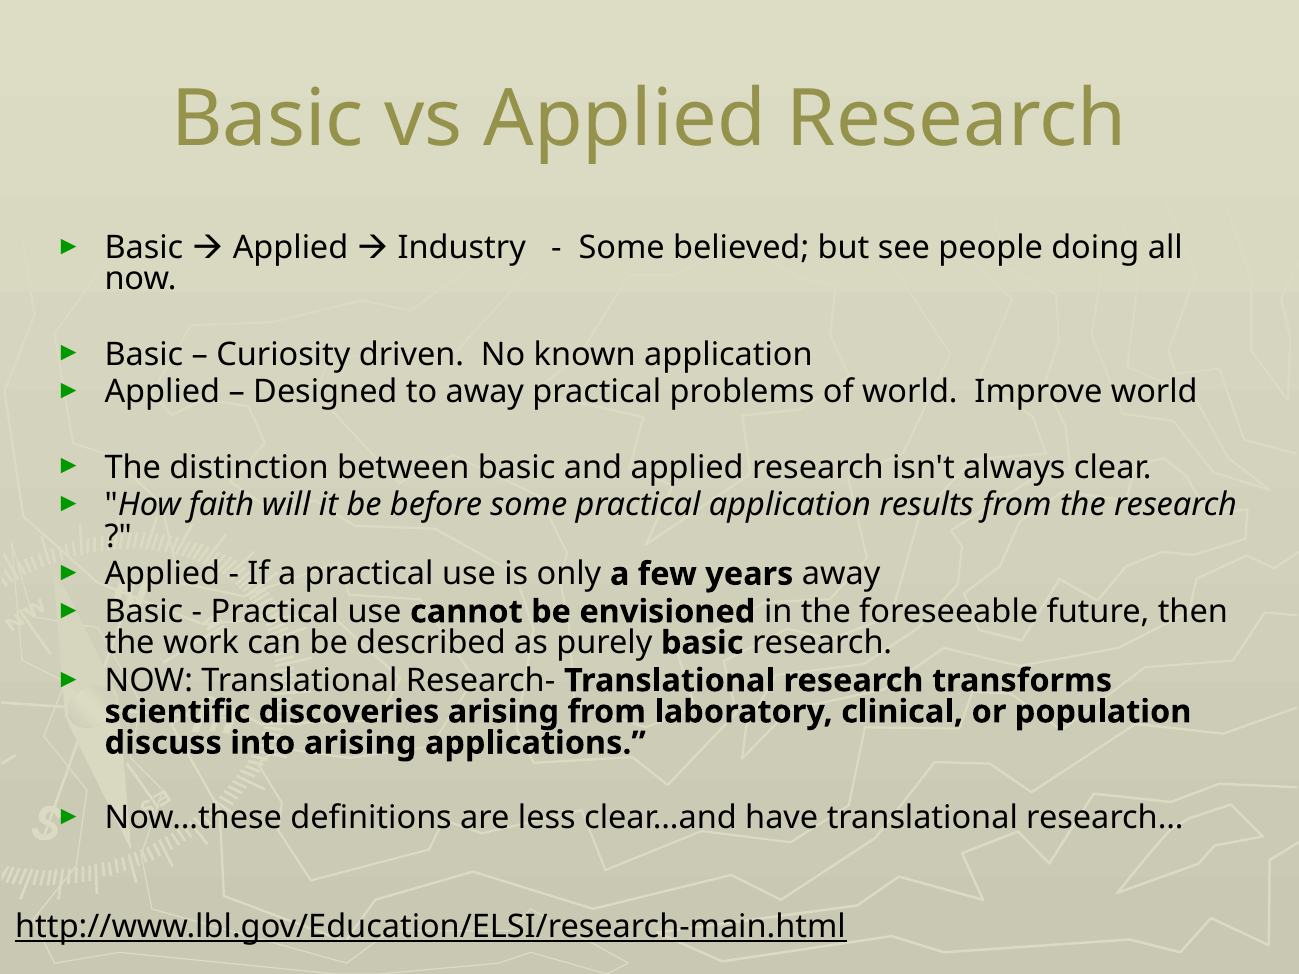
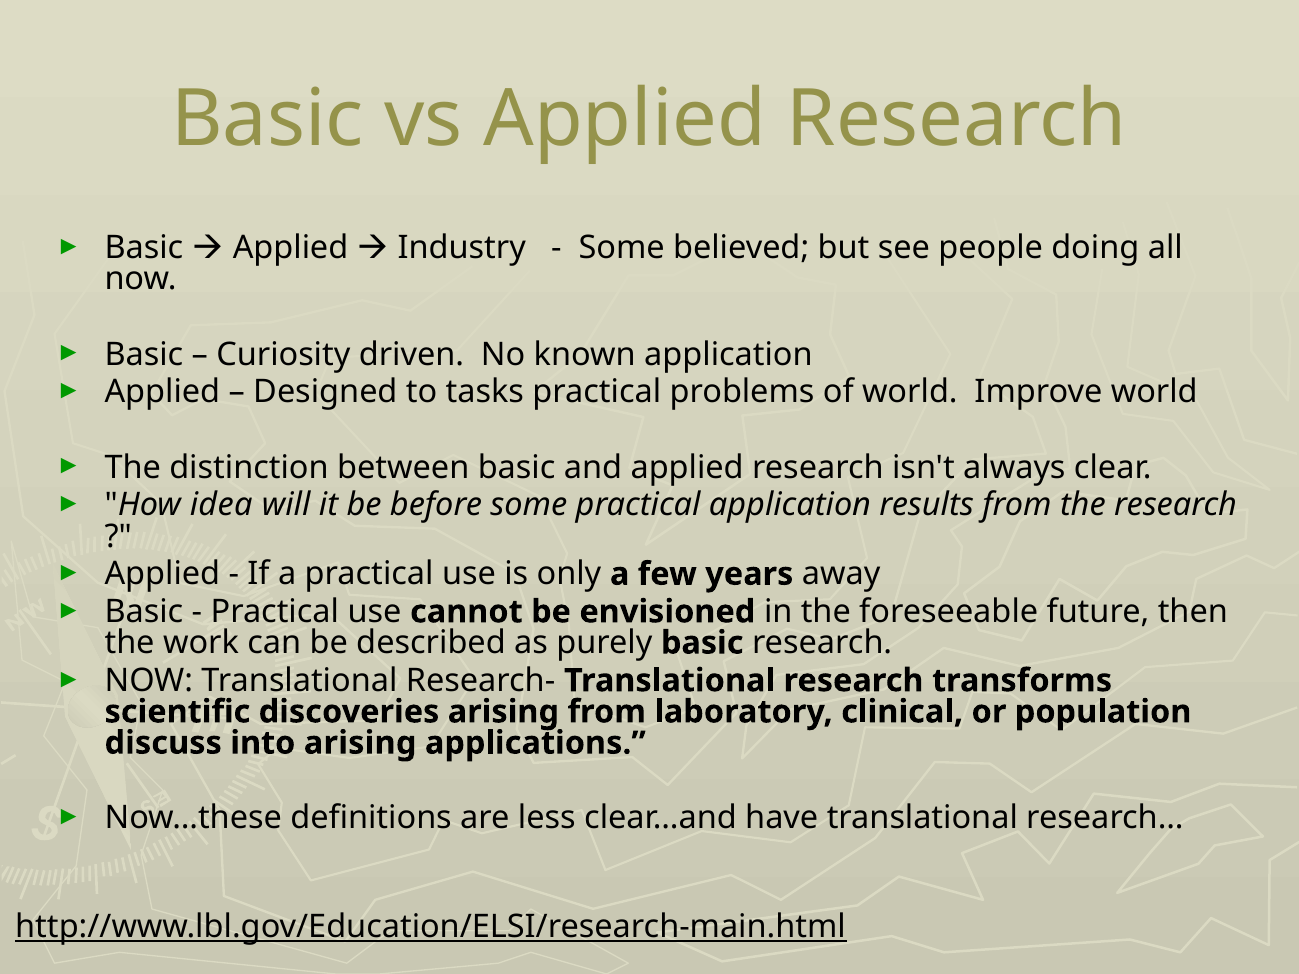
to away: away -> tasks
faith: faith -> idea
